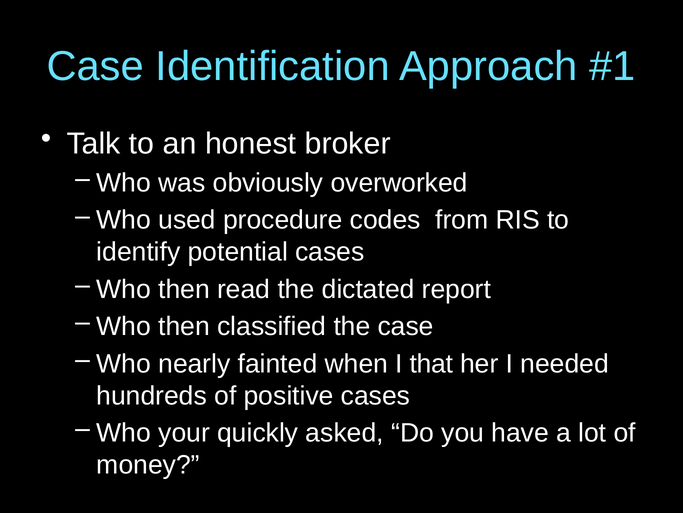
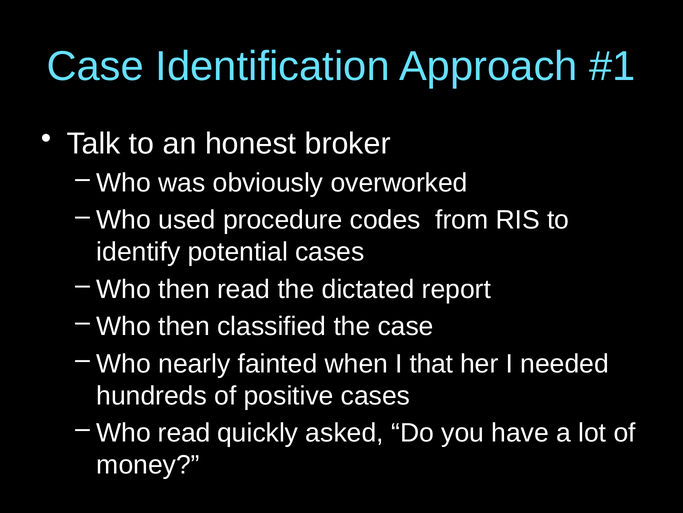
Who your: your -> read
